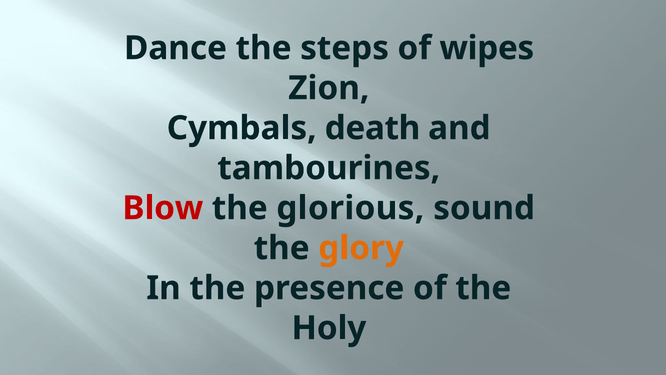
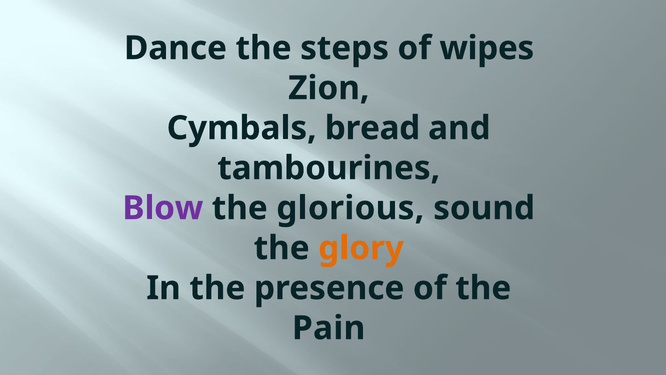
death: death -> bread
Blow colour: red -> purple
Holy: Holy -> Pain
